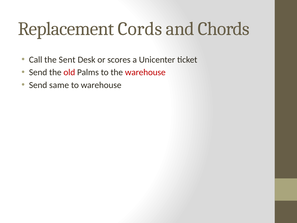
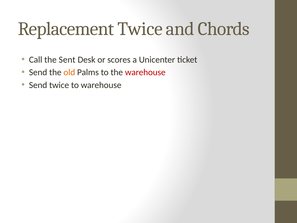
Replacement Cords: Cords -> Twice
old colour: red -> orange
Send same: same -> twice
